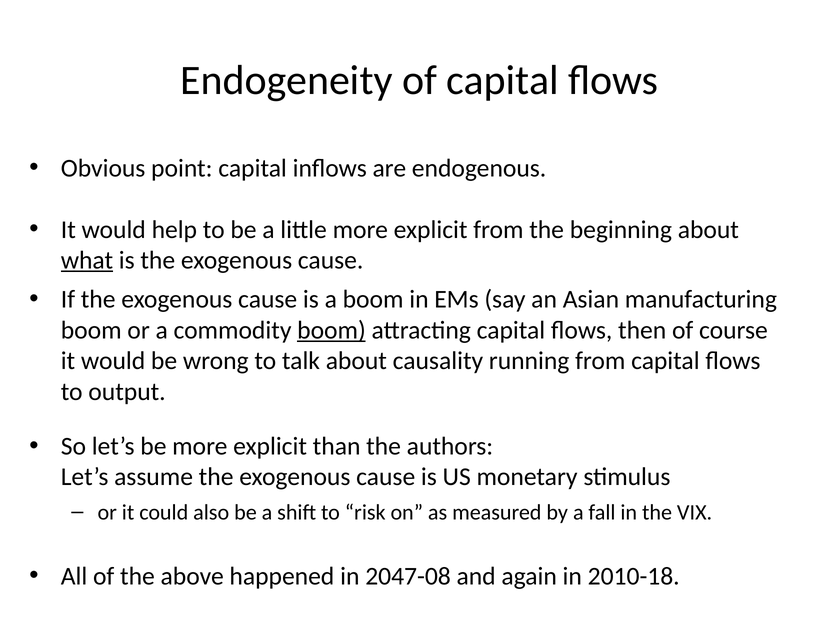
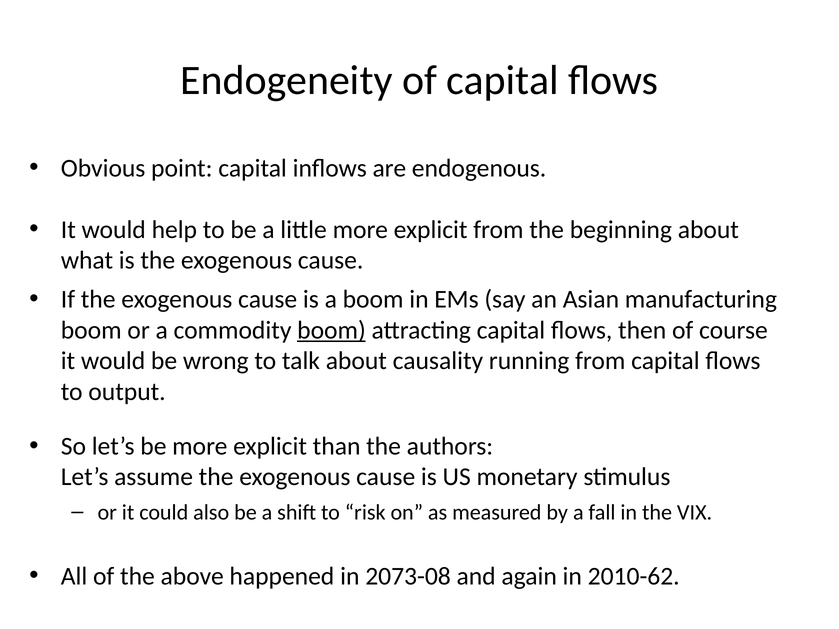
what underline: present -> none
2047-08: 2047-08 -> 2073-08
2010-18: 2010-18 -> 2010-62
